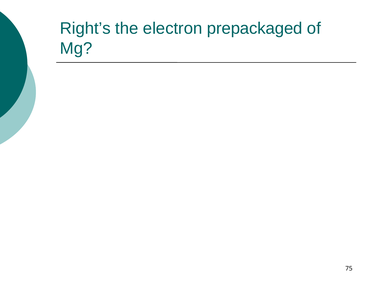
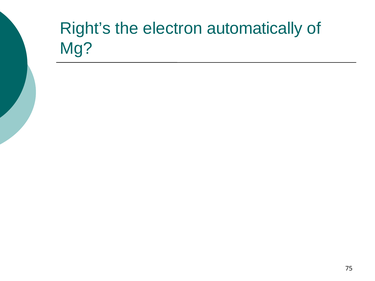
prepackaged: prepackaged -> automatically
